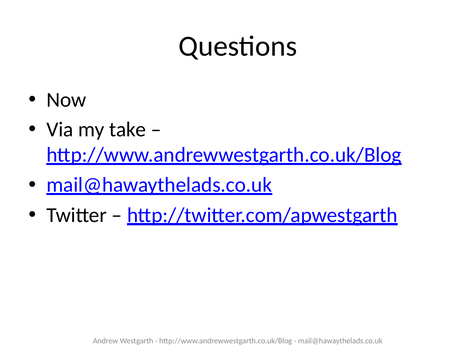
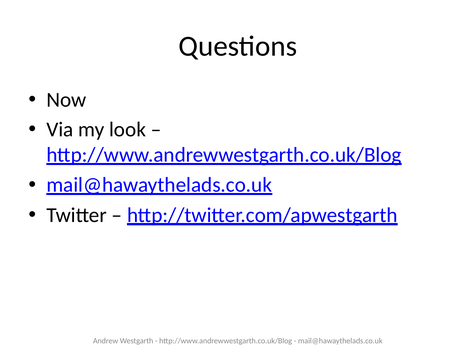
take: take -> look
